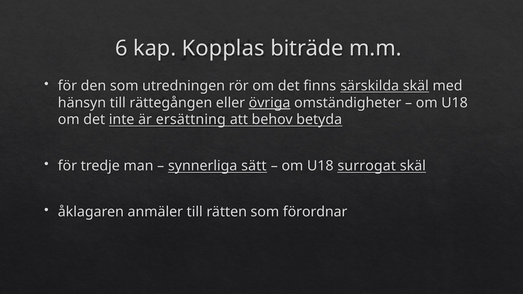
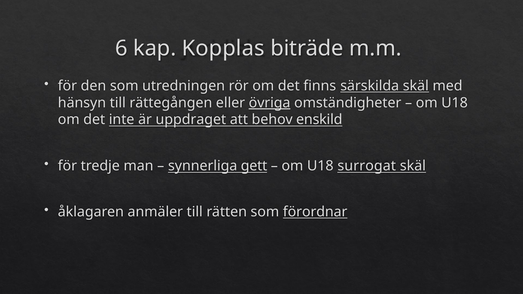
ersättning: ersättning -> uppdraget
betyda: betyda -> enskild
sätt: sätt -> gett
förordnar underline: none -> present
